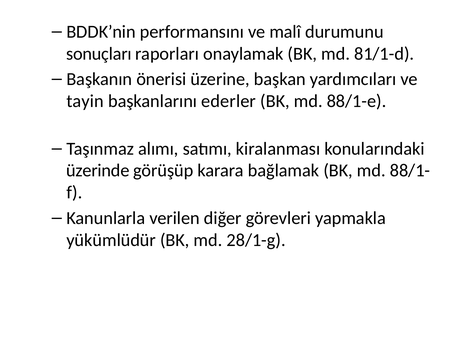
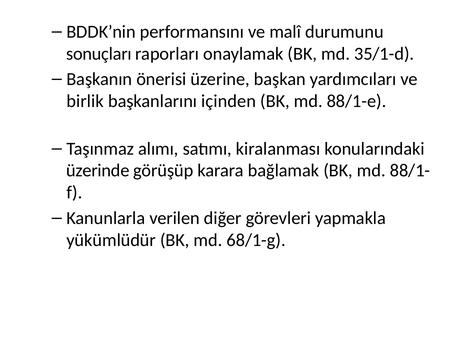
81/1-d: 81/1-d -> 35/1-d
tayin: tayin -> birlik
ederler: ederler -> içinden
28/1-g: 28/1-g -> 68/1-g
